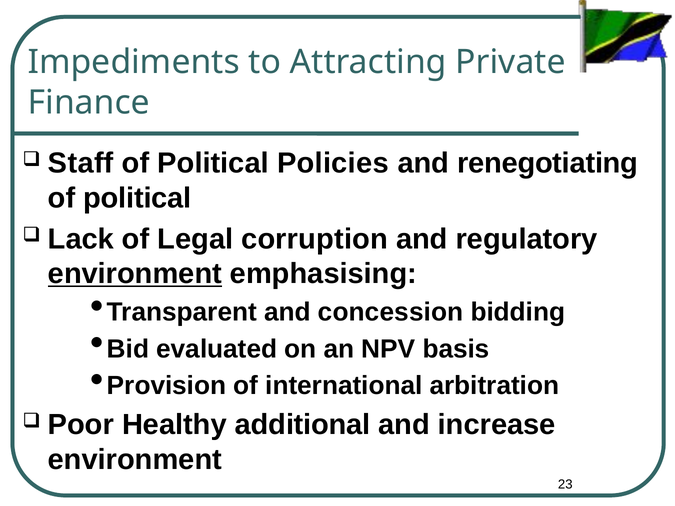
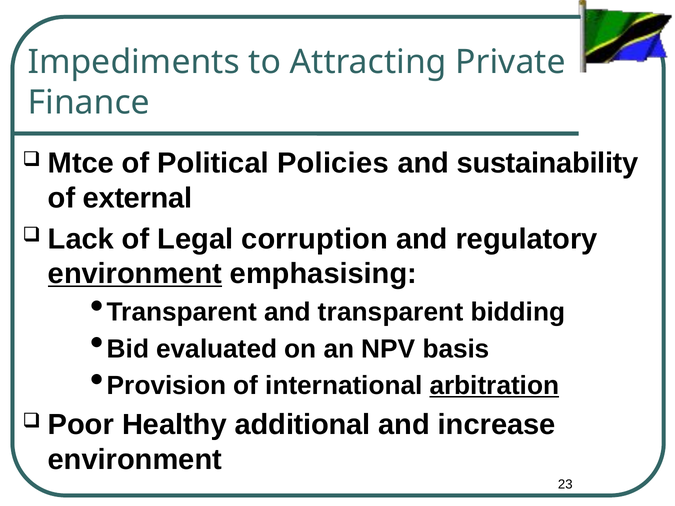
Staff: Staff -> Mtce
renegotiating: renegotiating -> sustainability
political at (137, 198): political -> external
and concession: concession -> transparent
arbitration underline: none -> present
